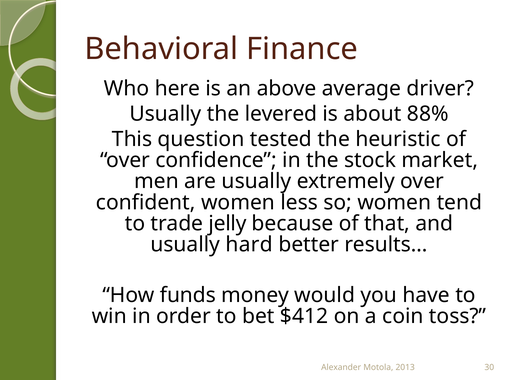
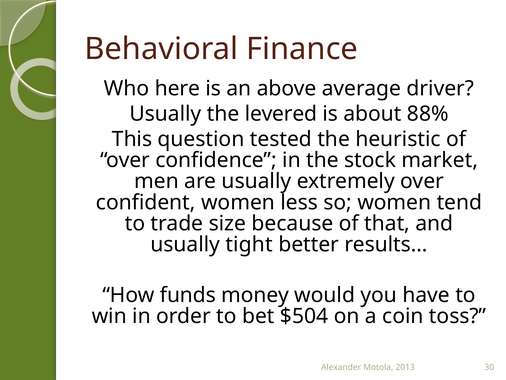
jelly: jelly -> size
hard: hard -> tight
$412: $412 -> $504
